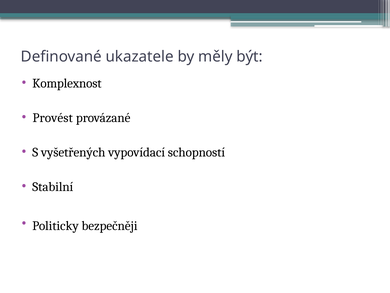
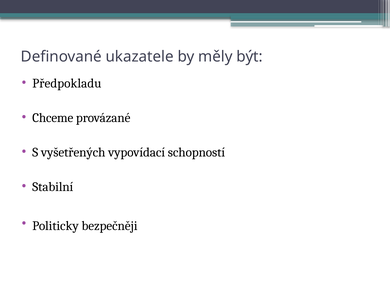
Komplexnost: Komplexnost -> Předpokladu
Provést: Provést -> Chceme
